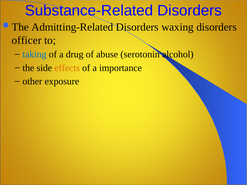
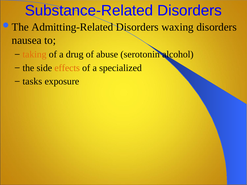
officer: officer -> nausea
taking colour: blue -> orange
importance: importance -> specialized
other: other -> tasks
